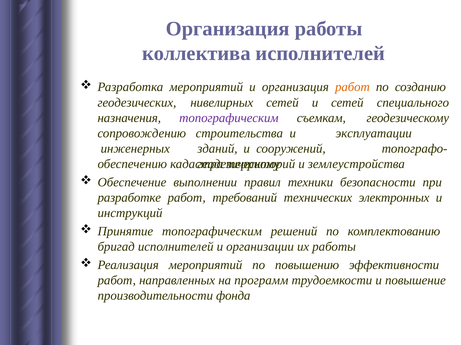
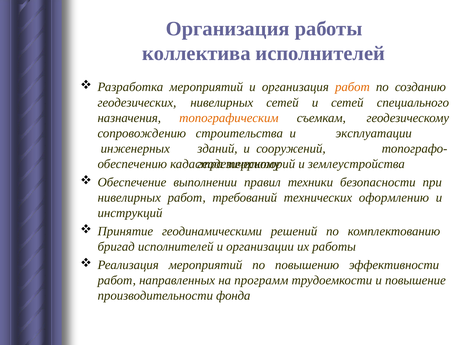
топографическим at (229, 118) colour: purple -> orange
разработке at (129, 198): разработке -> нивелирных
электронных: электронных -> оформлению
Принятие топографическим: топографическим -> геодинамическими
